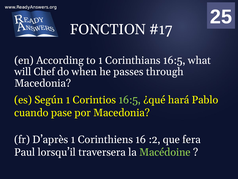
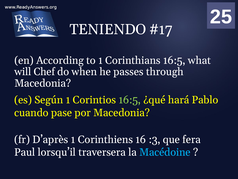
FONCTION: FONCTION -> TENIENDO
:2: :2 -> :3
Macédoine colour: light green -> light blue
